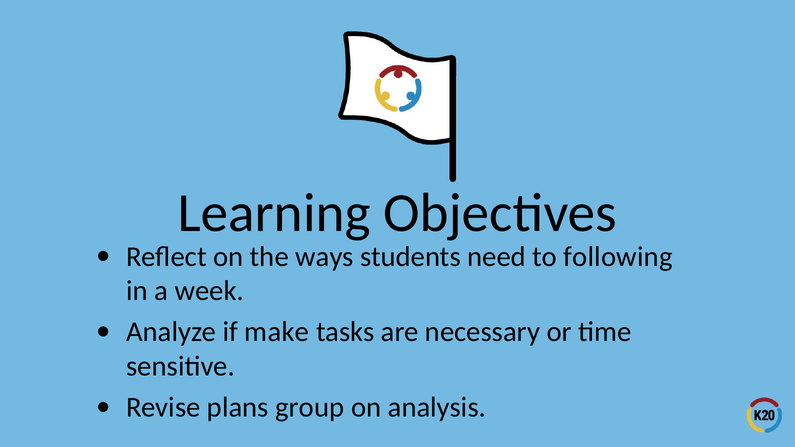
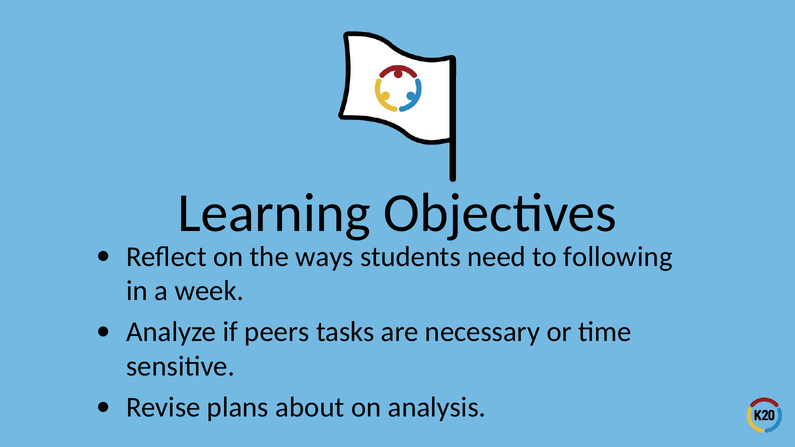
make: make -> peers
group: group -> about
